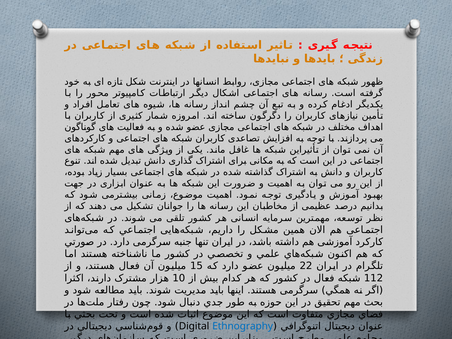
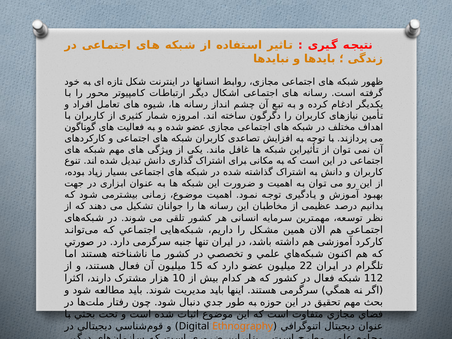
Ethnography colour: blue -> orange
